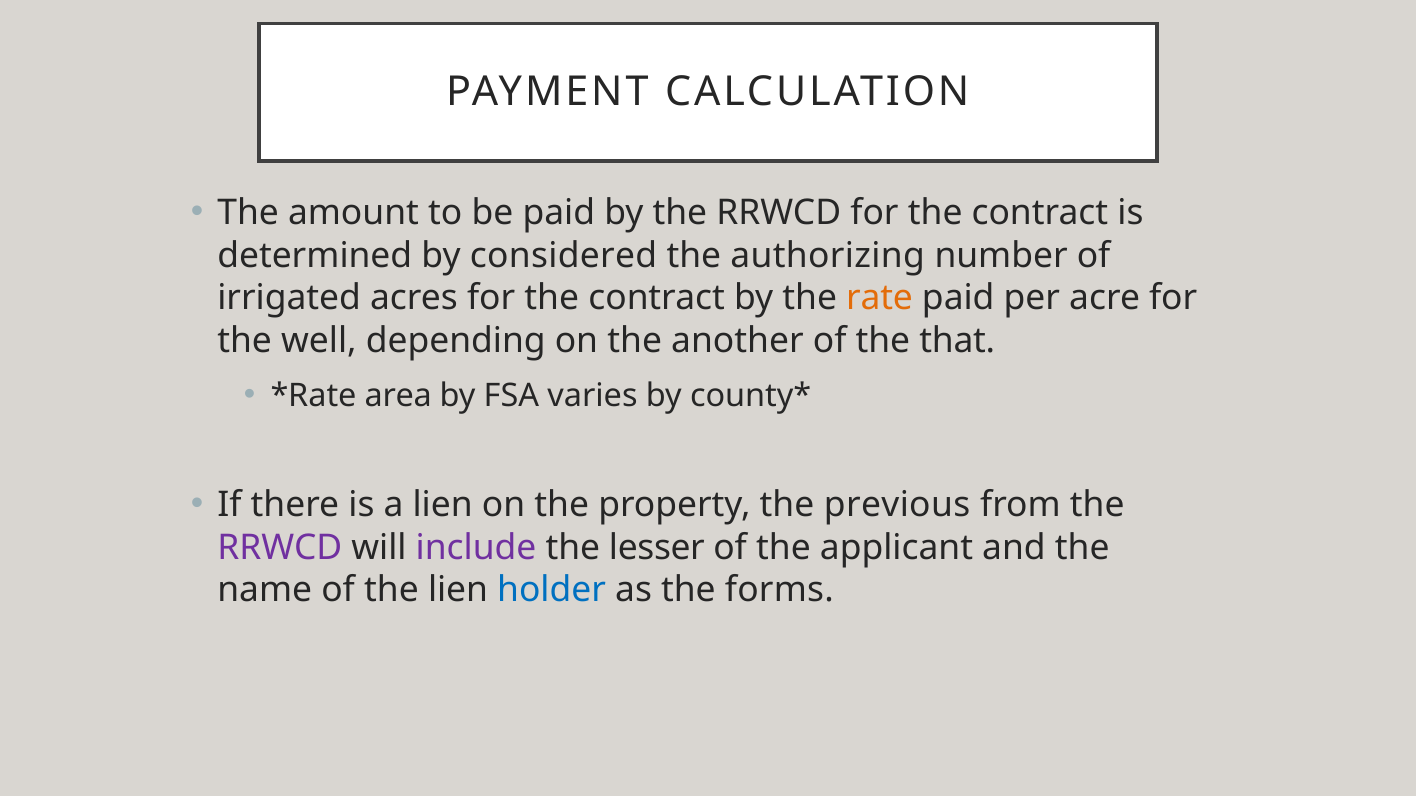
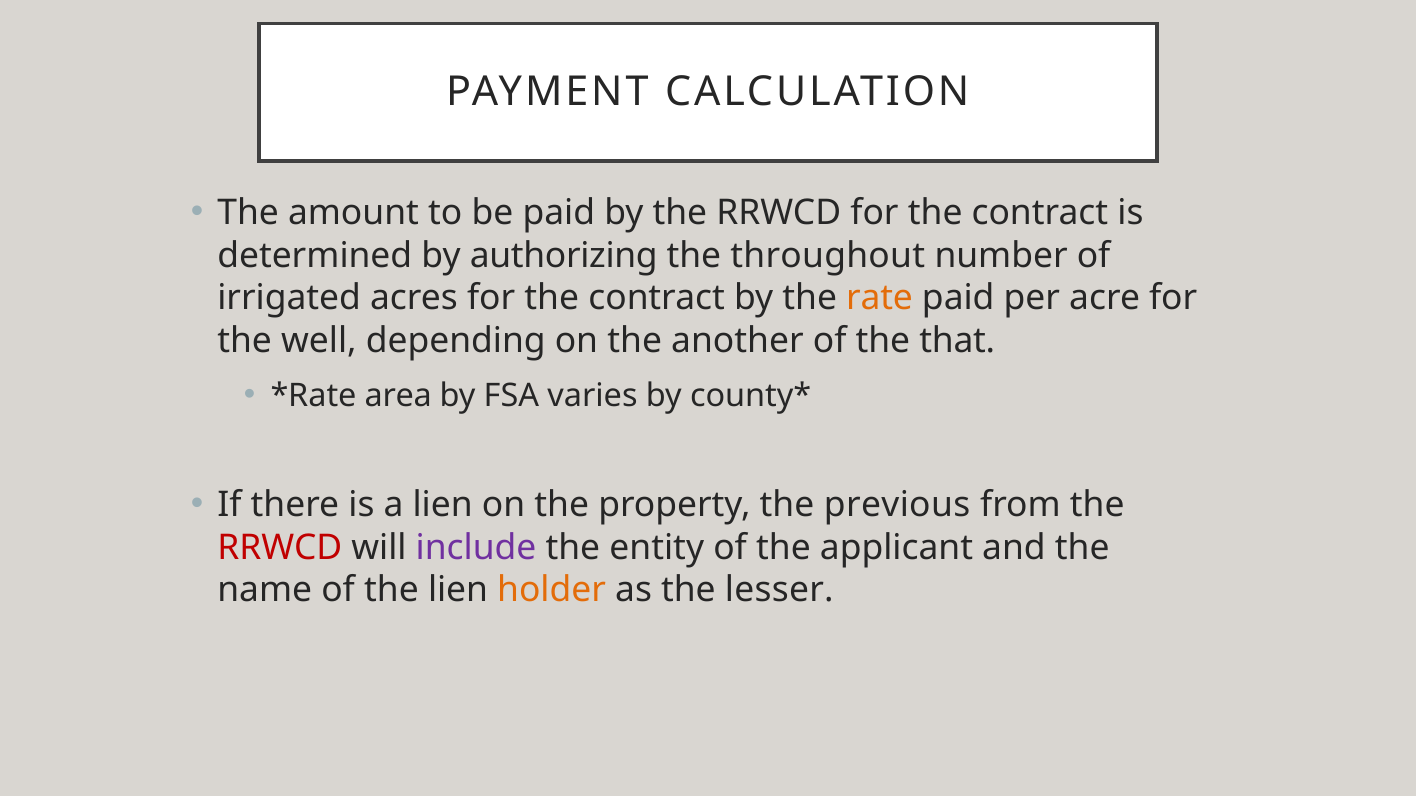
considered: considered -> authorizing
authorizing: authorizing -> throughout
RRWCD at (280, 548) colour: purple -> red
lesser: lesser -> entity
holder colour: blue -> orange
forms: forms -> lesser
